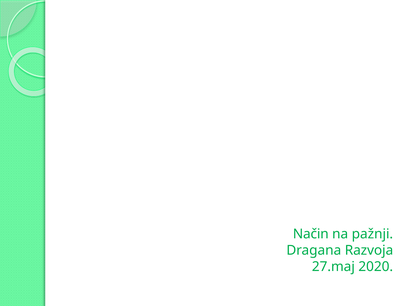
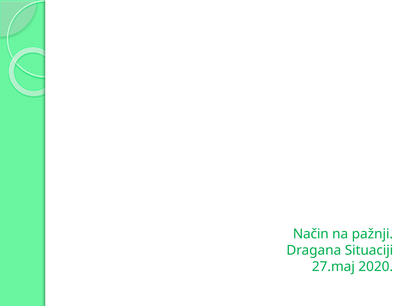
Razvoja: Razvoja -> Situaciji
